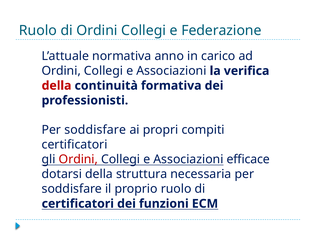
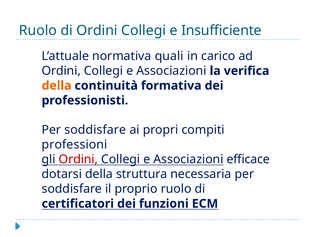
Federazione: Federazione -> Insufficiente
anno: anno -> quali
della at (57, 86) colour: red -> orange
certificatori at (75, 145): certificatori -> professioni
